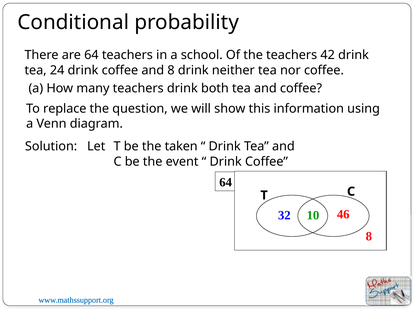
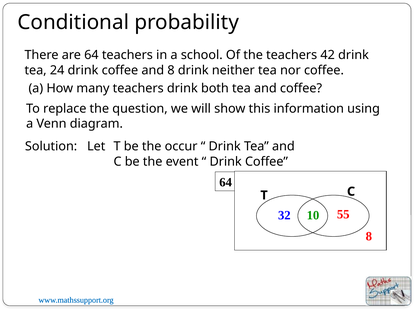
taken: taken -> occur
46: 46 -> 55
